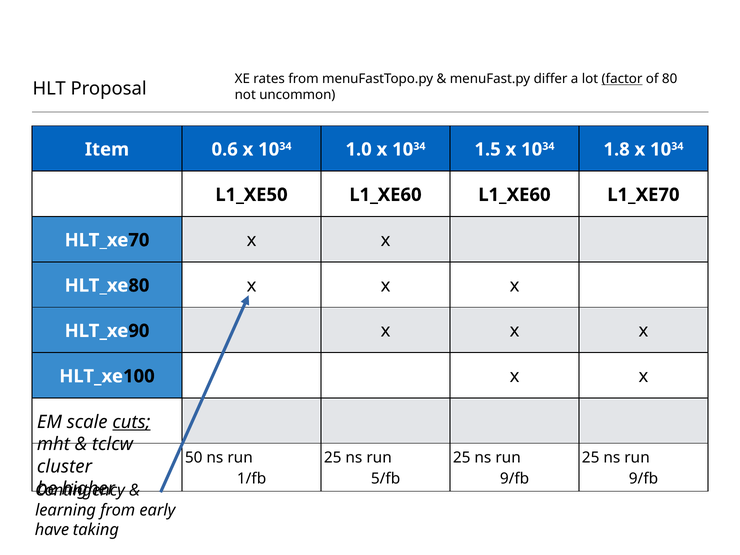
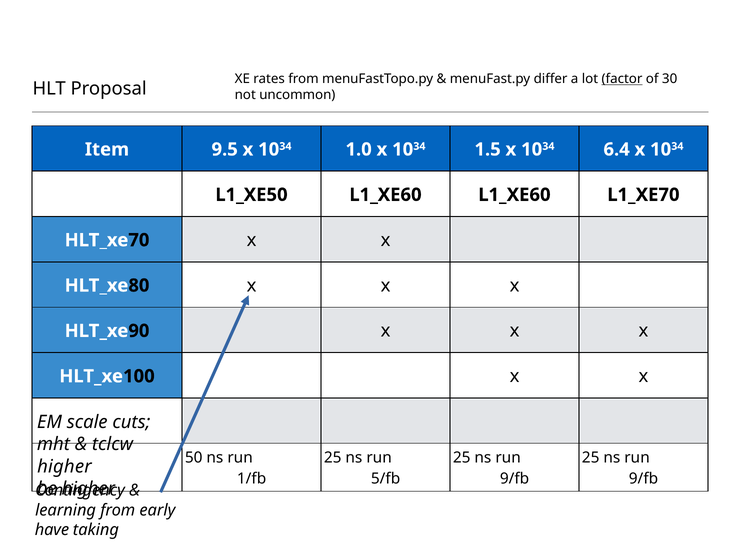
80: 80 -> 30
0.6: 0.6 -> 9.5
1.8: 1.8 -> 6.4
cuts underline: present -> none
cluster at (64, 466): cluster -> higher
